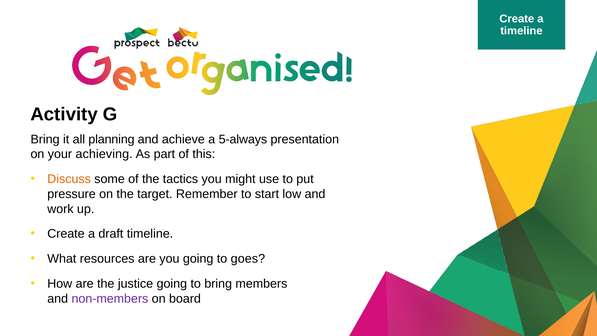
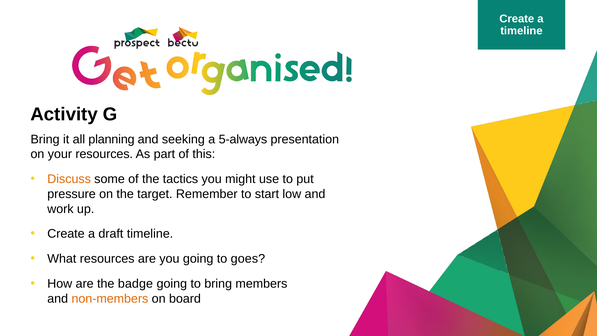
achieve: achieve -> seeking
your achieving: achieving -> resources
justice: justice -> badge
non-members colour: purple -> orange
